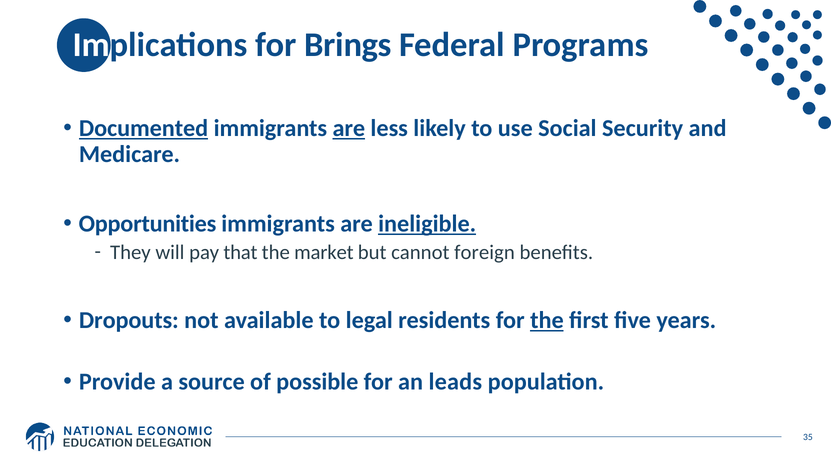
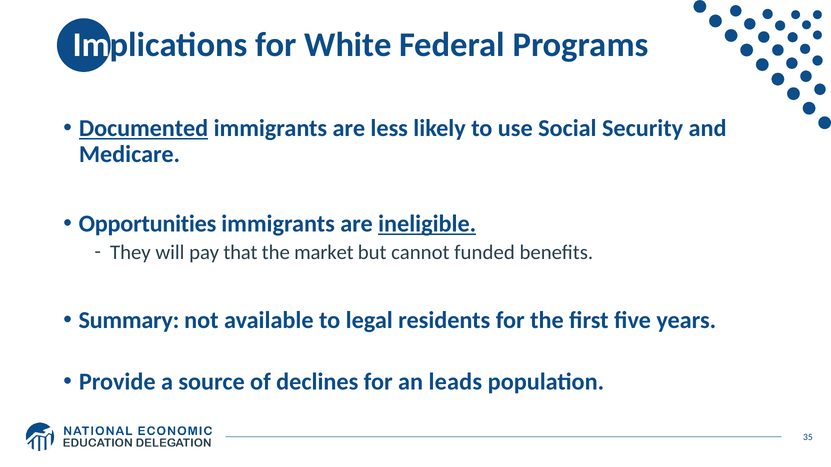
Brings: Brings -> White
are at (349, 128) underline: present -> none
foreign: foreign -> funded
Dropouts: Dropouts -> Summary
the at (547, 321) underline: present -> none
possible: possible -> declines
